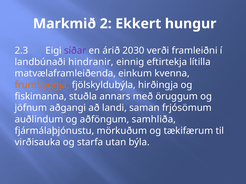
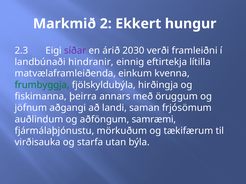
frumbyggja colour: orange -> green
stuðla: stuðla -> þeirra
samhliða: samhliða -> samræmi
